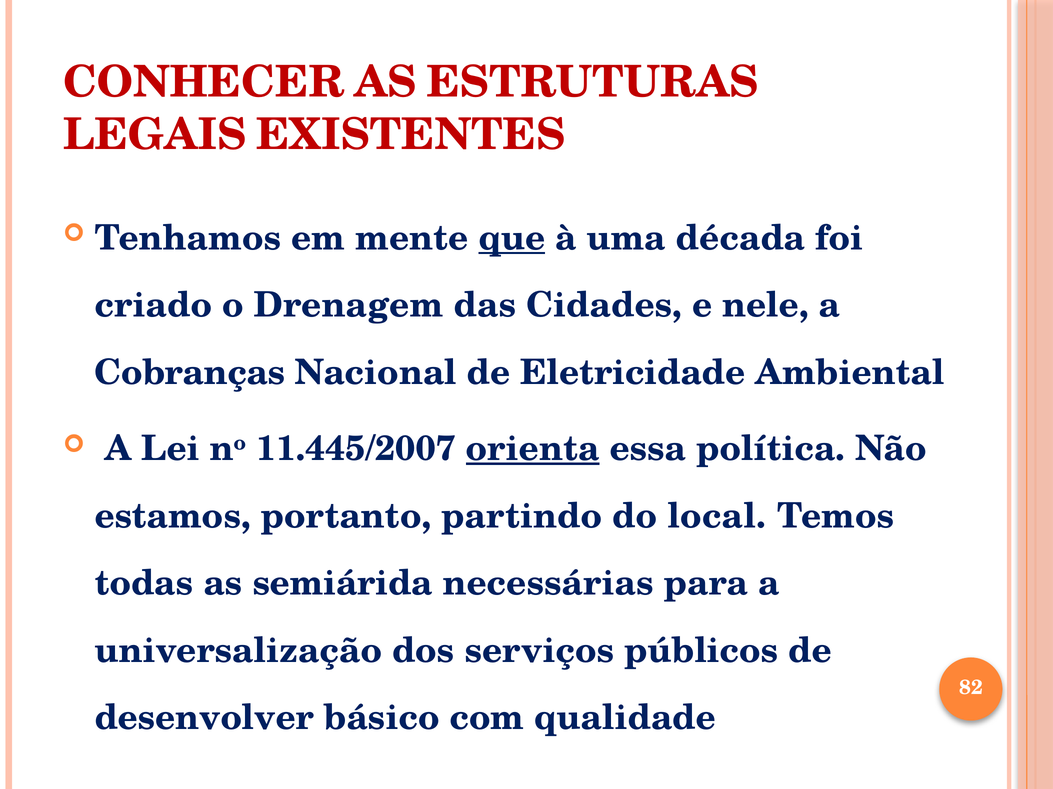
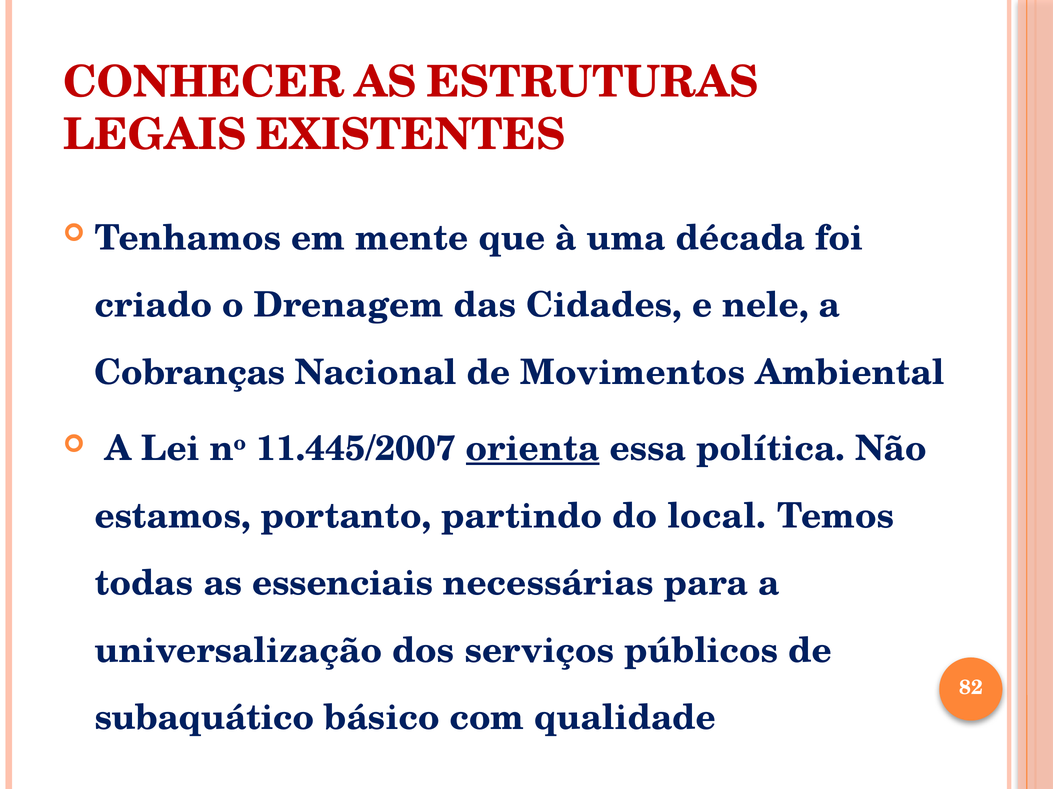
que underline: present -> none
Eletricidade: Eletricidade -> Movimentos
semiárida: semiárida -> essenciais
desenvolver: desenvolver -> subaquático
